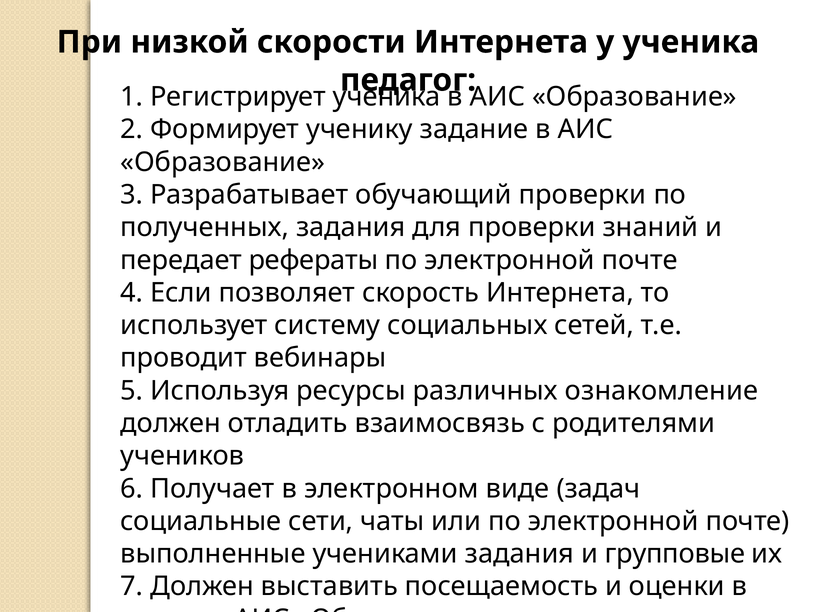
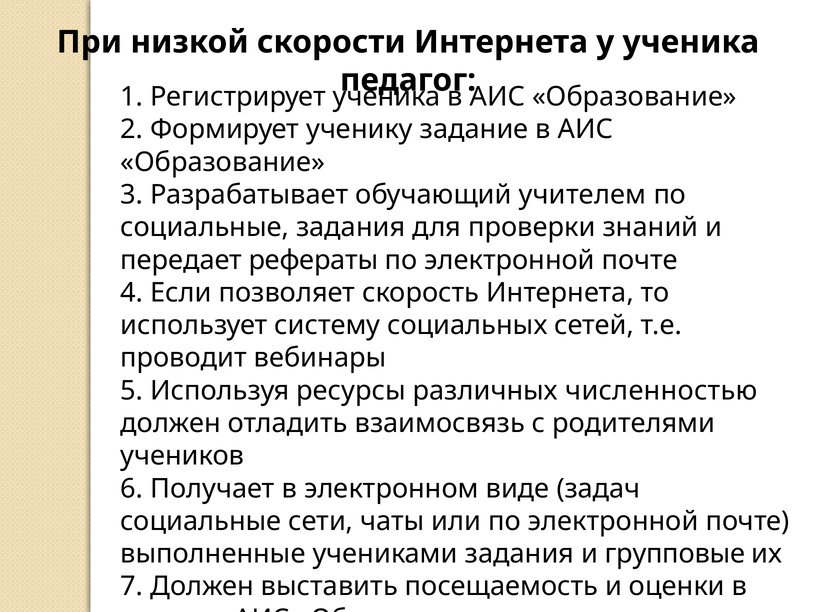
обучающий проверки: проверки -> учителем
полученных at (205, 227): полученных -> социальные
ознакомление: ознакомление -> численностью
